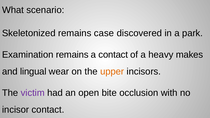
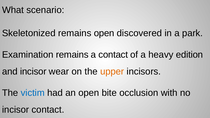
remains case: case -> open
makes: makes -> edition
and lingual: lingual -> incisor
victim colour: purple -> blue
